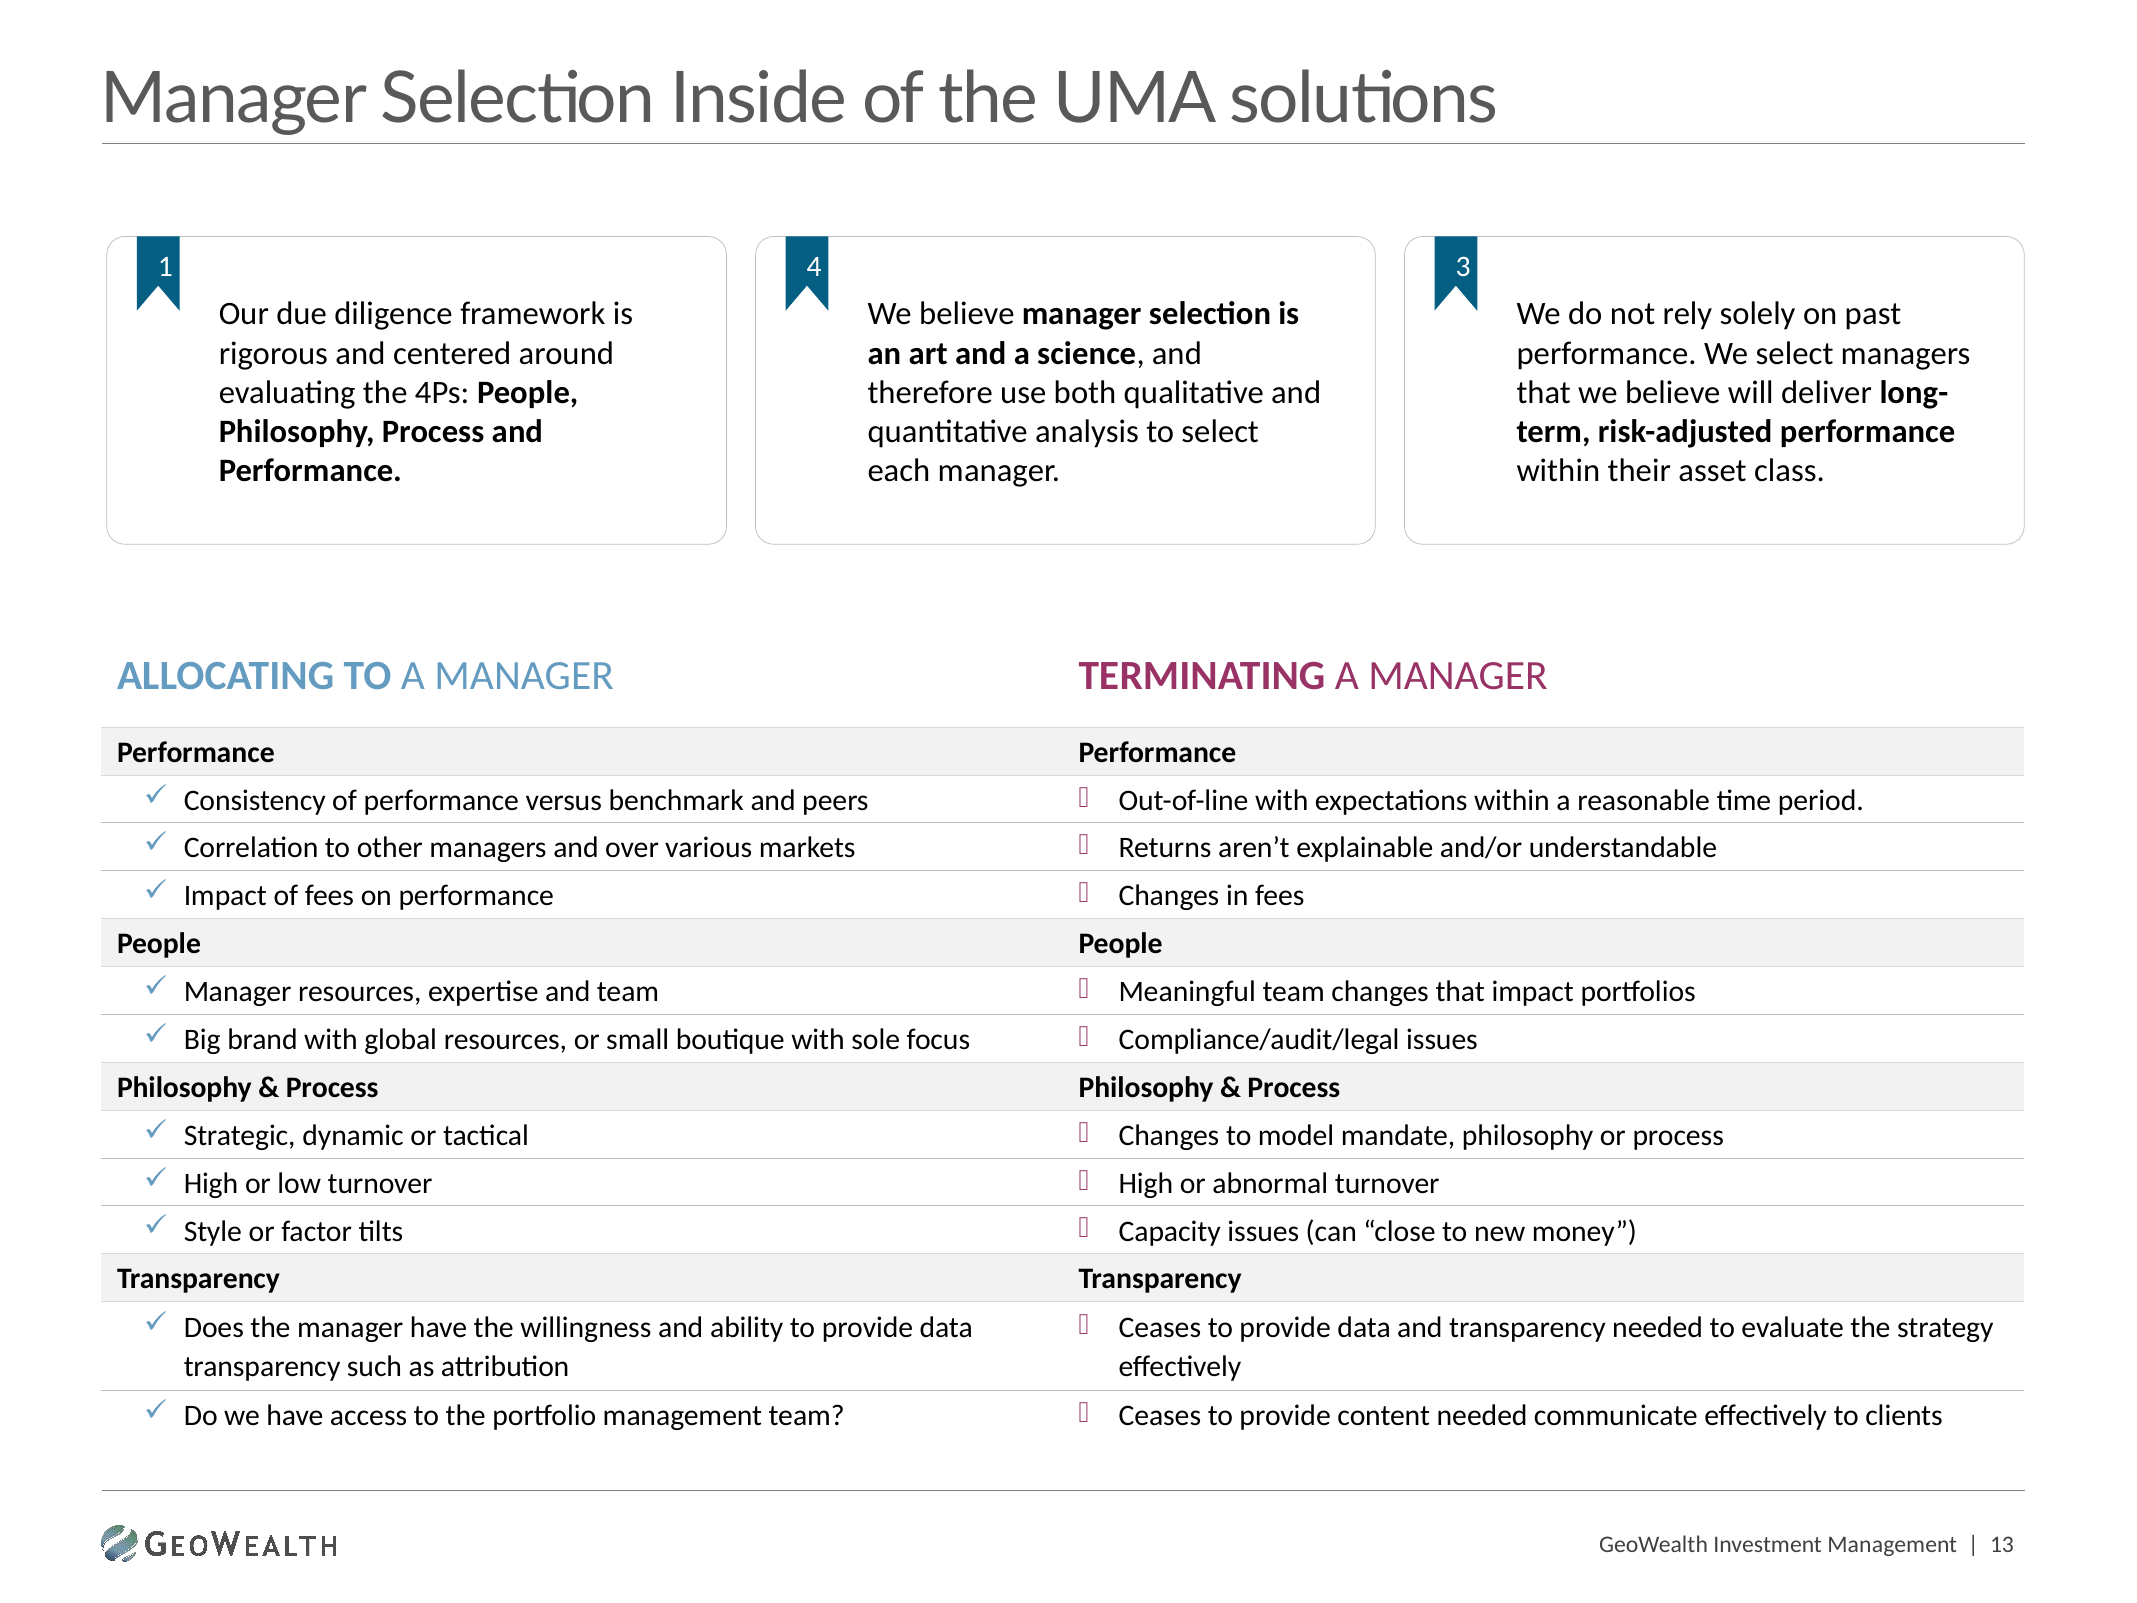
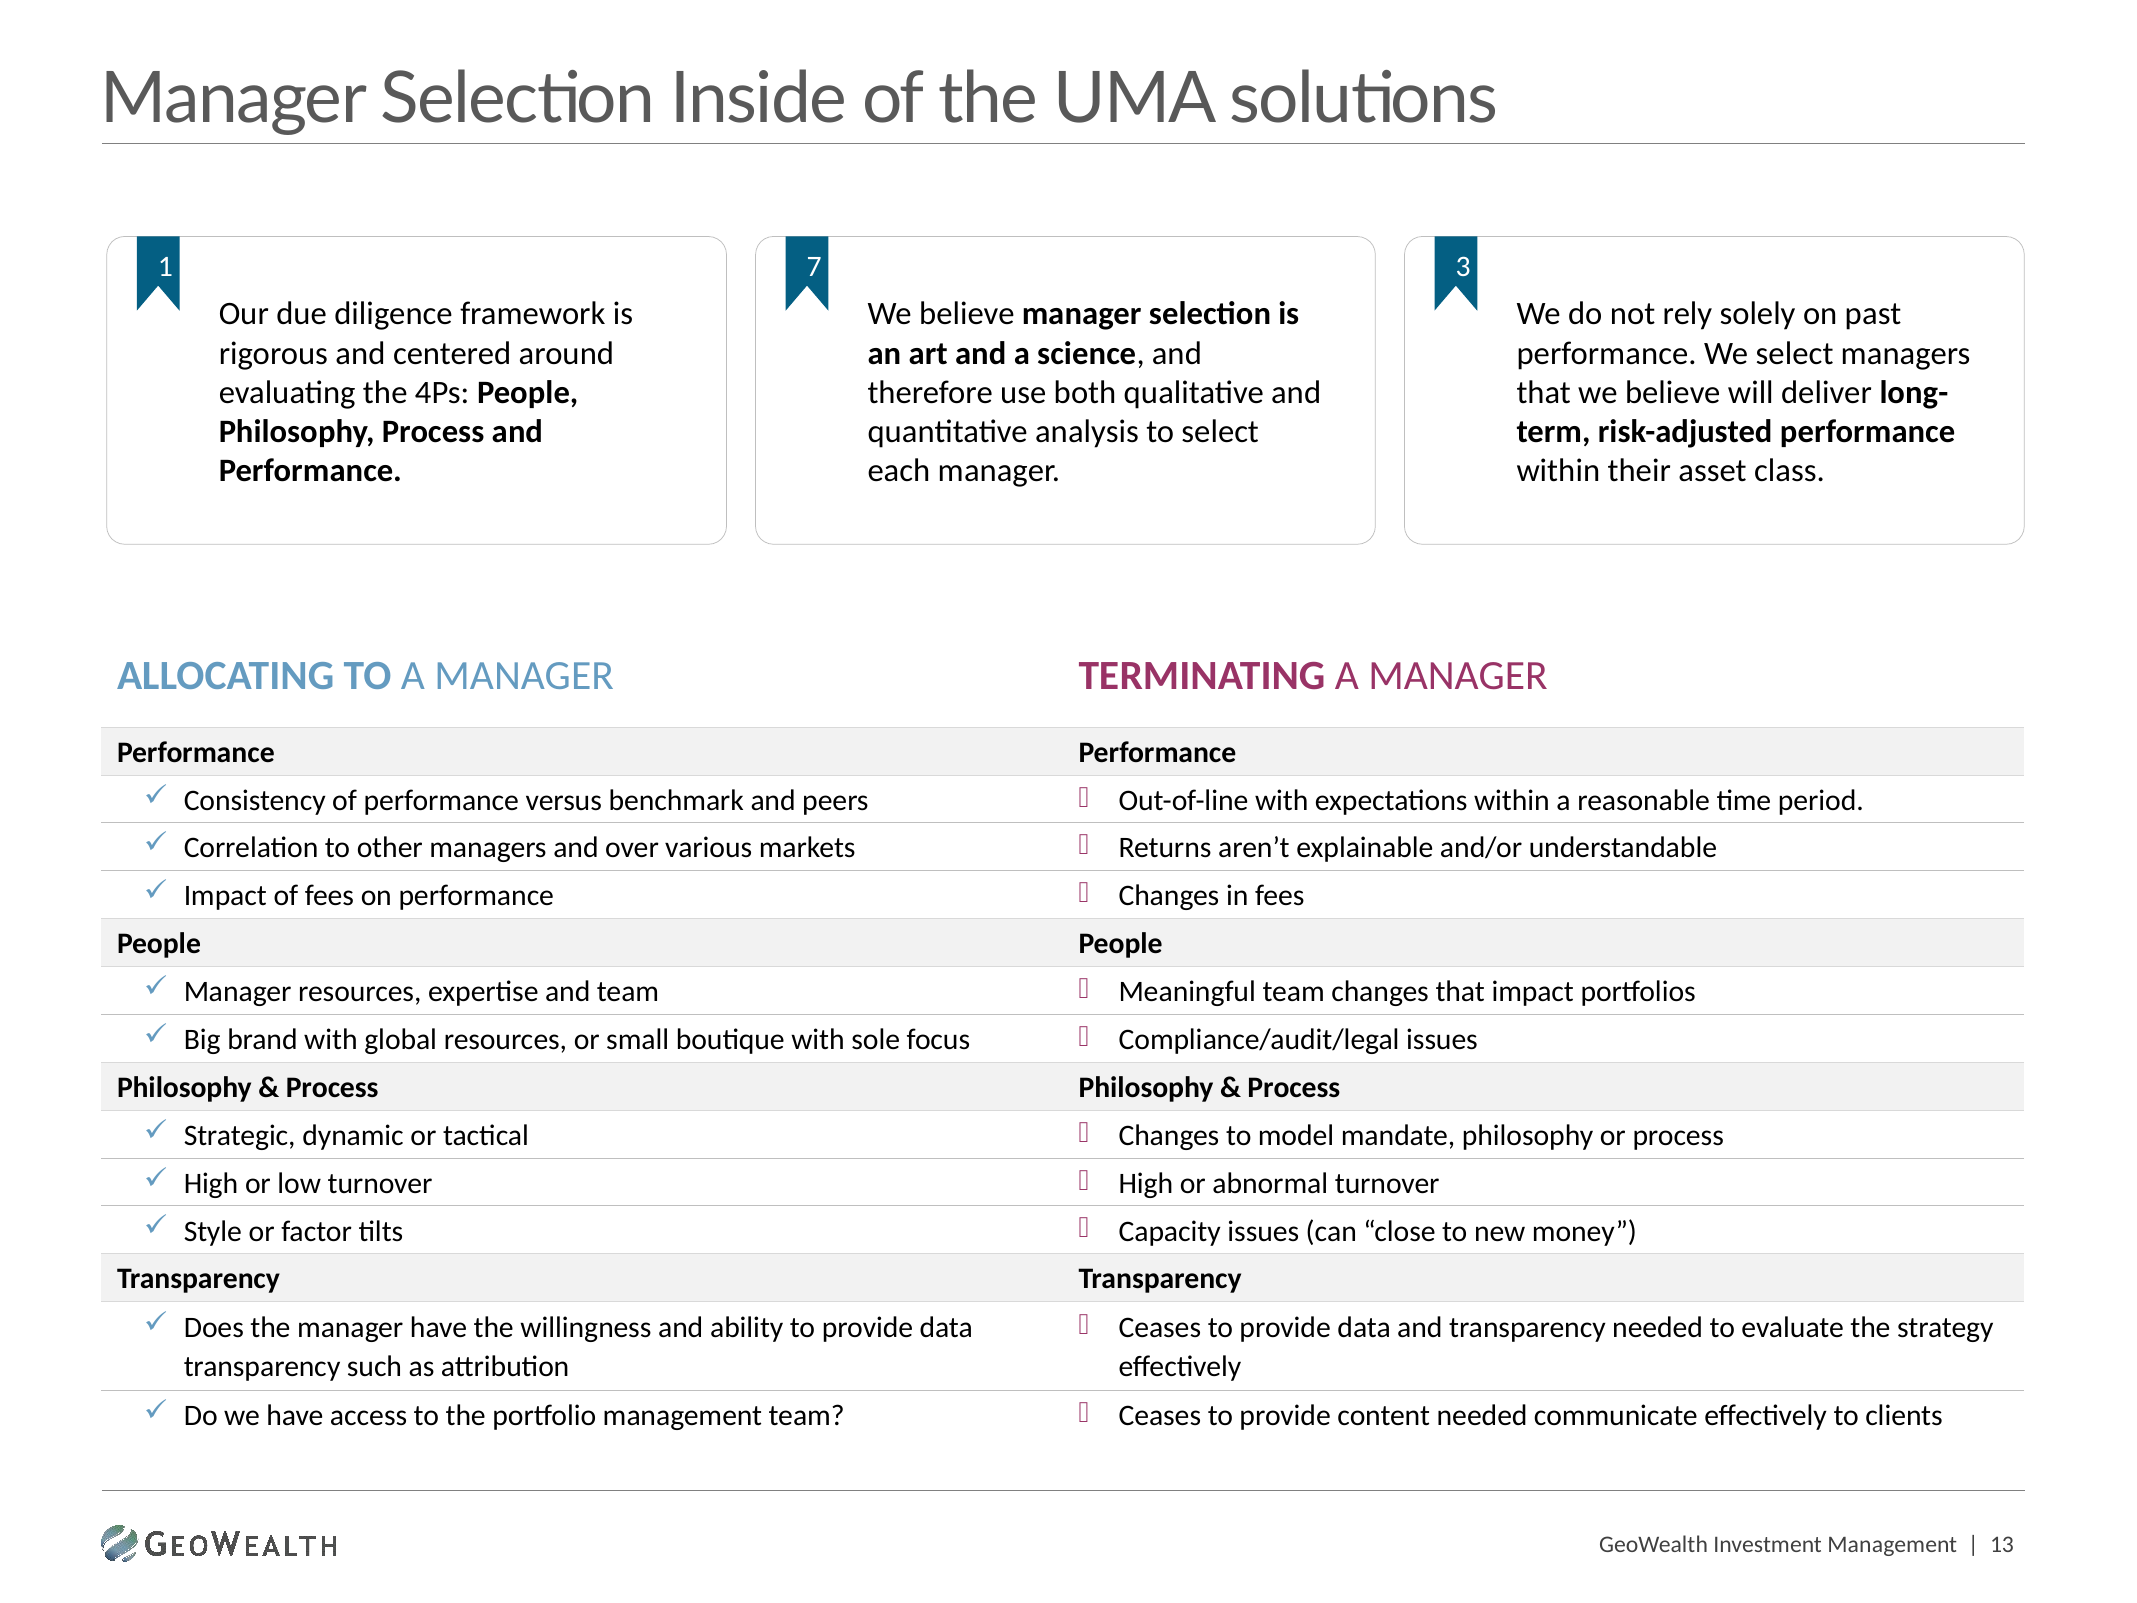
4: 4 -> 7
